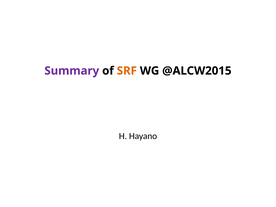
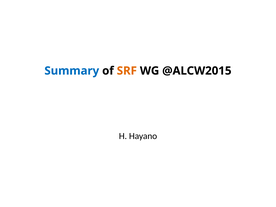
Summary colour: purple -> blue
